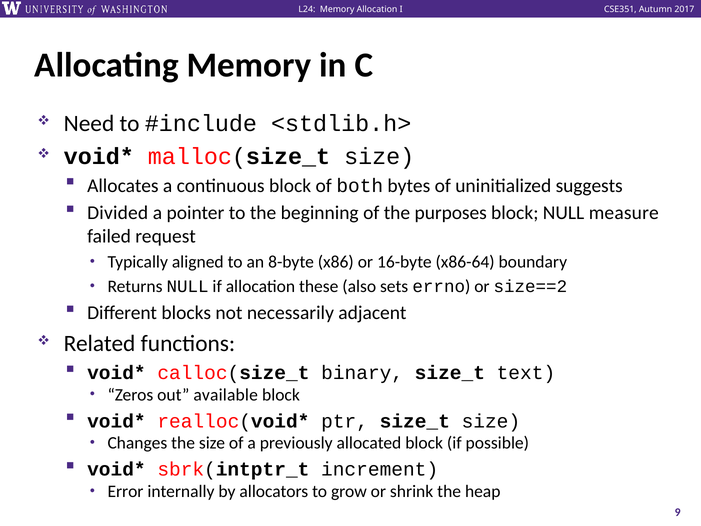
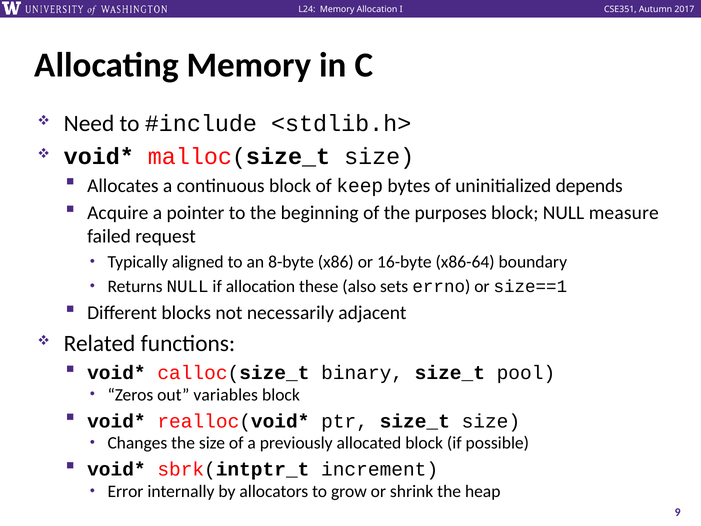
both: both -> keep
suggests: suggests -> depends
Divided: Divided -> Acquire
size==2: size==2 -> size==1
text: text -> pool
available: available -> variables
